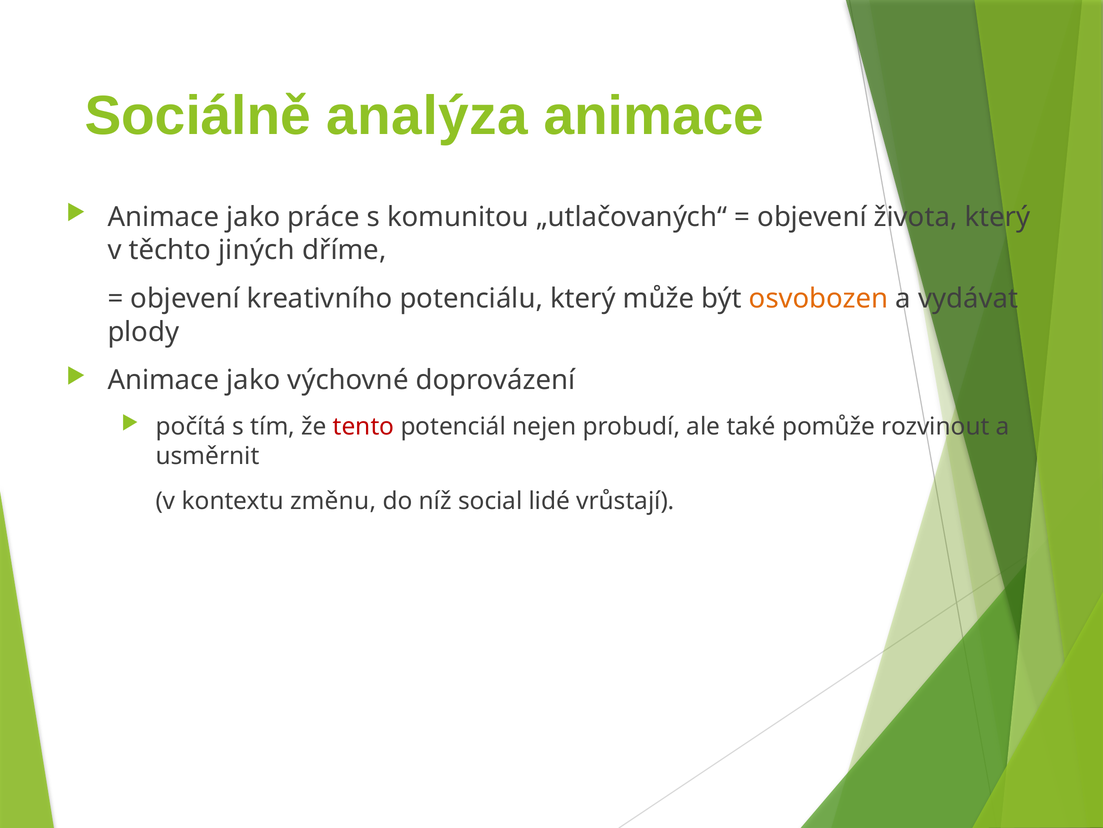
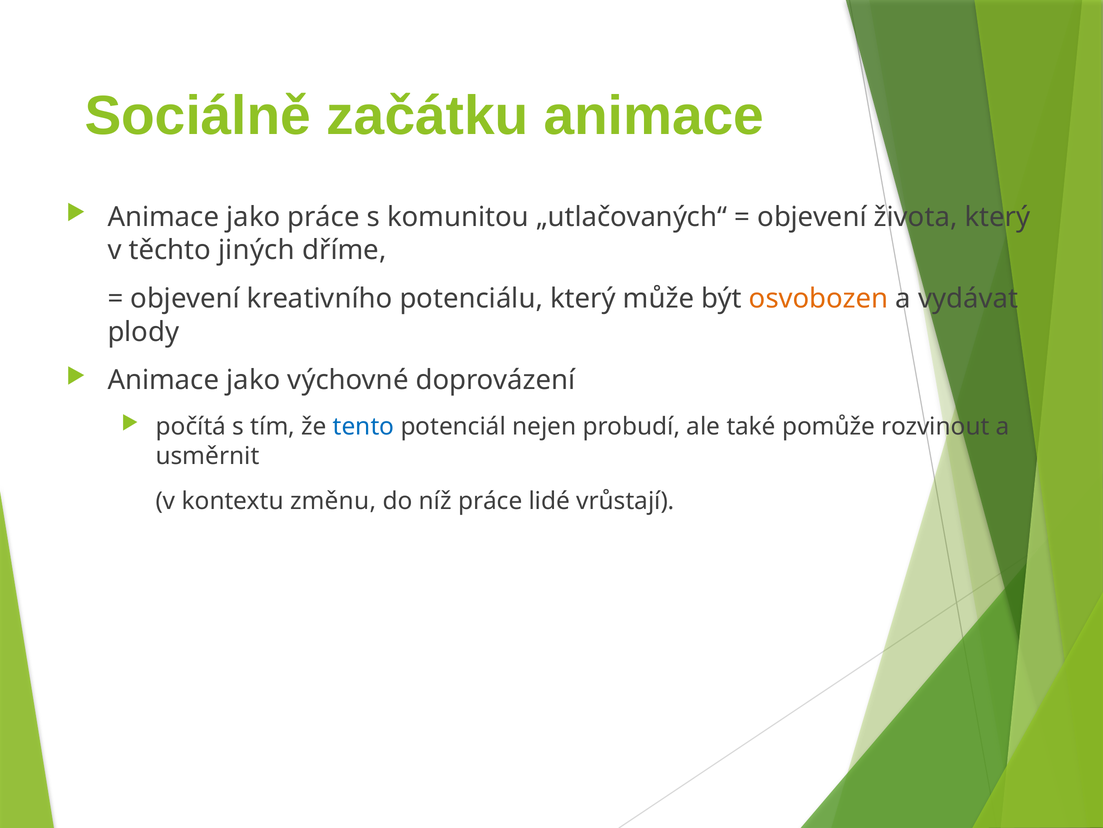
analýza: analýza -> začátku
tento colour: red -> blue
níž social: social -> práce
